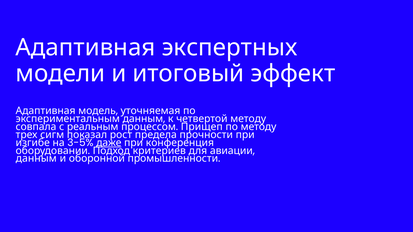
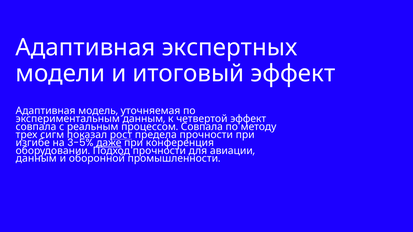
четвертой методу: методу -> эффект
Прищеп at (202, 127): Прищеп -> Совпала
рост underline: none -> present
Подход критериев: критериев -> прочности
